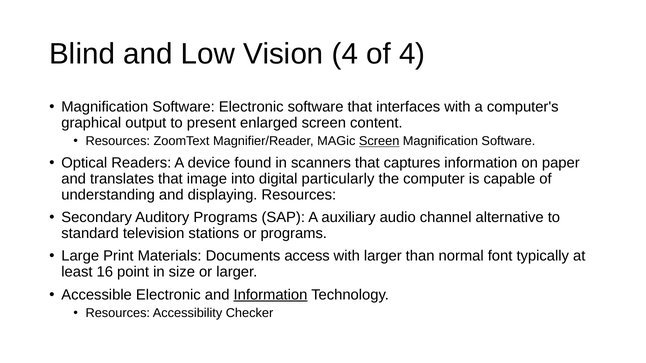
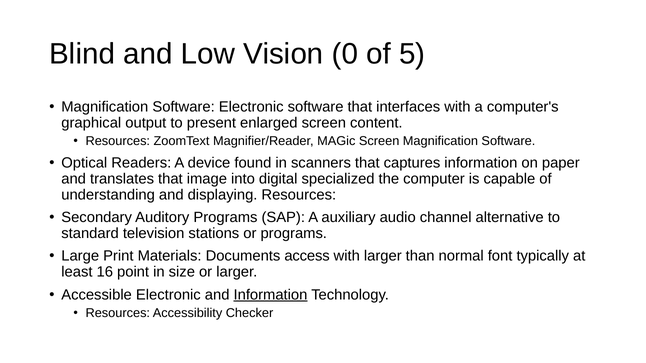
Vision 4: 4 -> 0
of 4: 4 -> 5
Screen at (379, 141) underline: present -> none
particularly: particularly -> specialized
